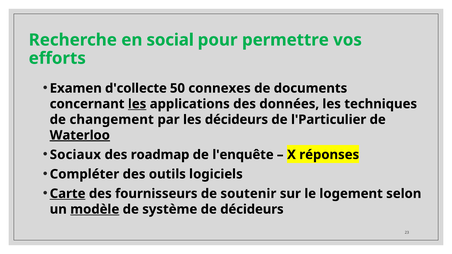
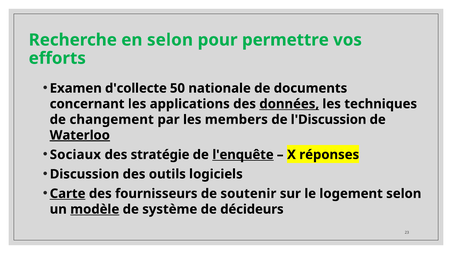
en social: social -> selon
connexes: connexes -> nationale
les at (137, 104) underline: present -> none
données underline: none -> present
les décideurs: décideurs -> members
l'Particulier: l'Particulier -> l'Discussion
roadmap: roadmap -> stratégie
l'enquête underline: none -> present
Compléter: Compléter -> Discussion
